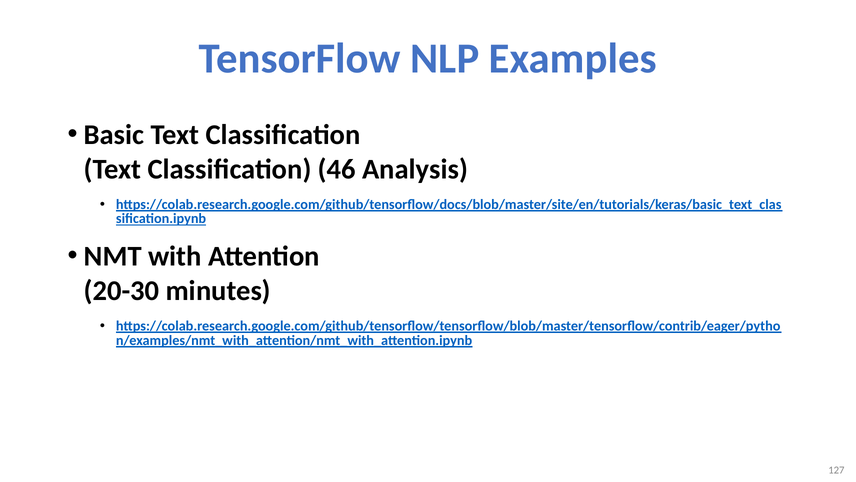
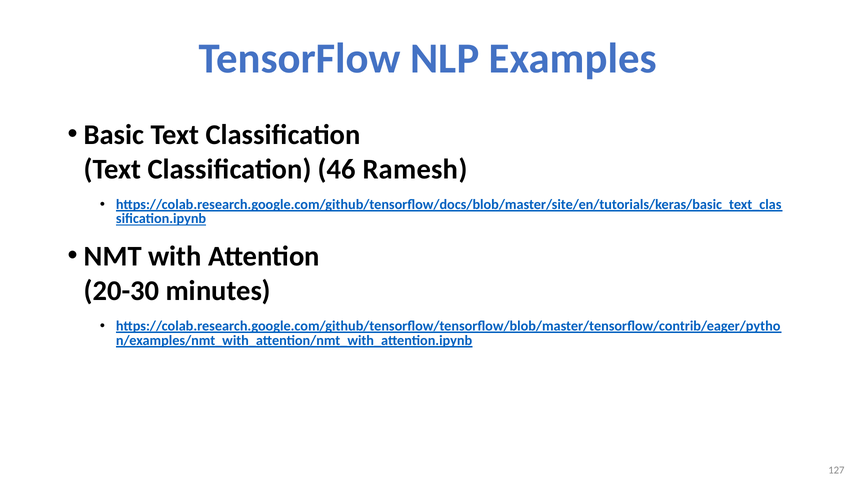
Analysis: Analysis -> Ramesh
